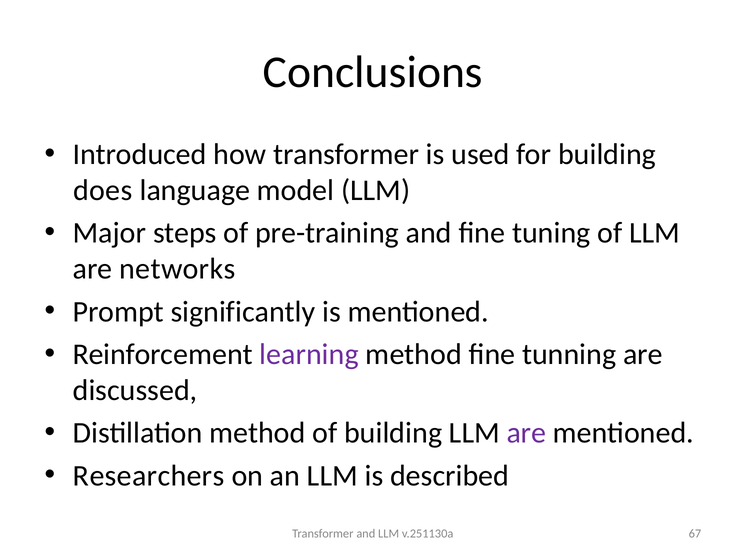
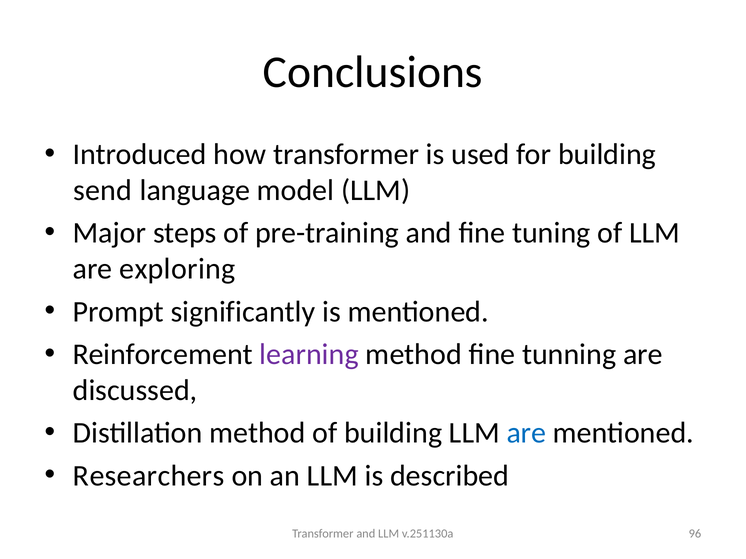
does: does -> send
networks: networks -> exploring
are at (526, 433) colour: purple -> blue
67: 67 -> 96
